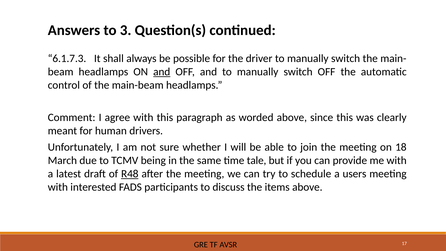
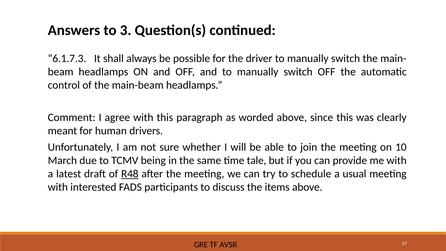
and at (162, 72) underline: present -> none
18: 18 -> 10
users: users -> usual
